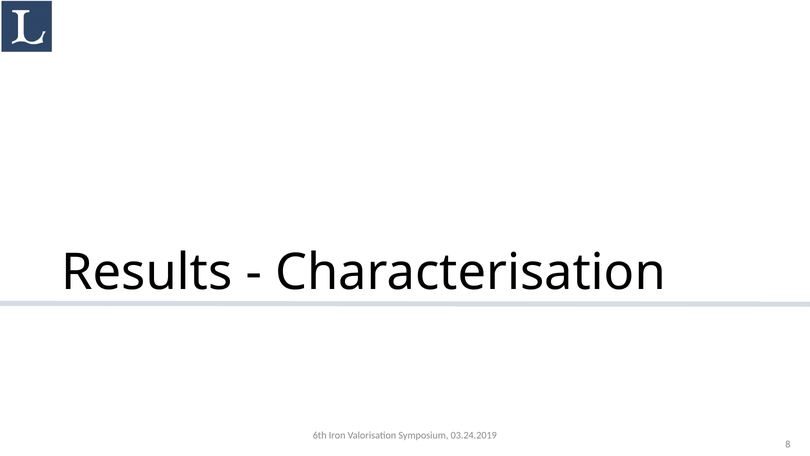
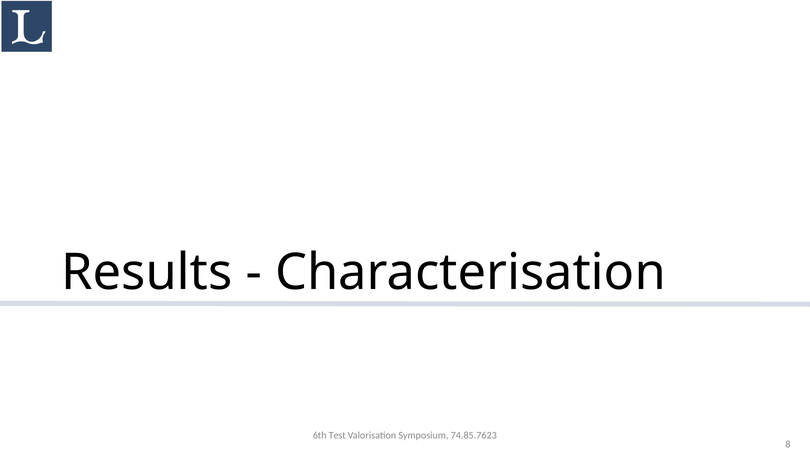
Iron: Iron -> Test
03.24.2019: 03.24.2019 -> 74.85.7623
